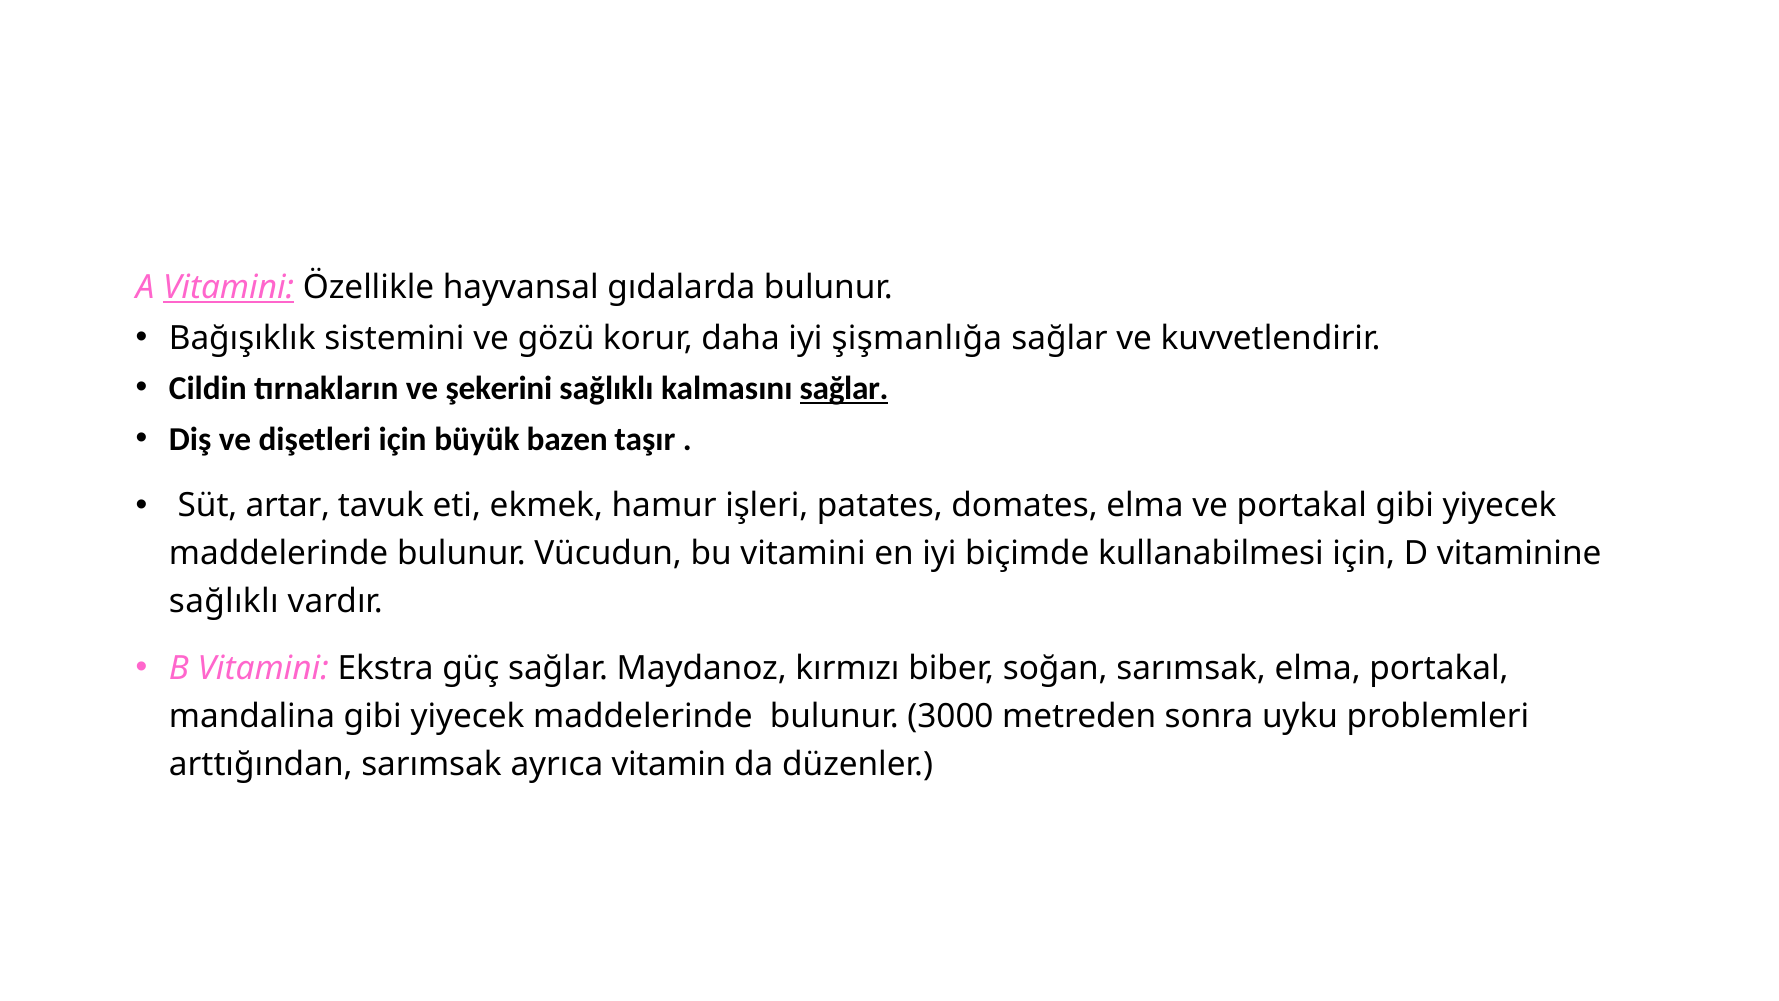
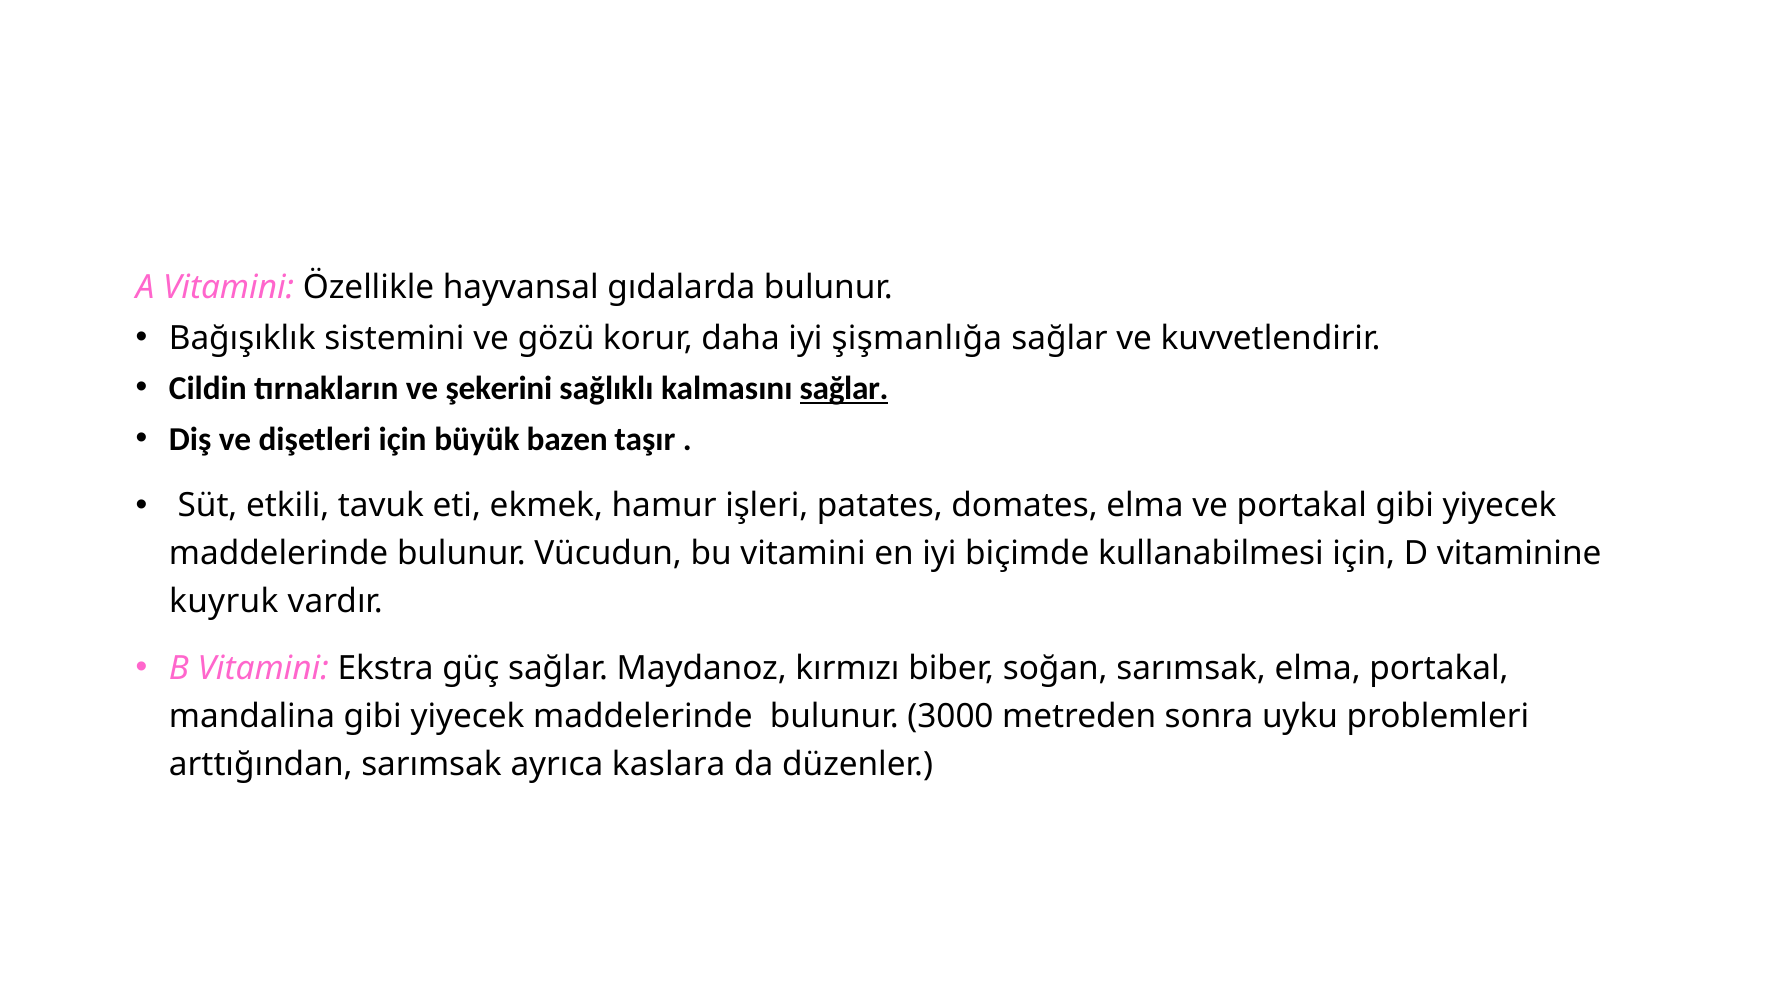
Vitamini at (229, 288) underline: present -> none
artar: artar -> etkili
sağlıklı at (224, 602): sağlıklı -> kuyruk
vitamin: vitamin -> kaslara
